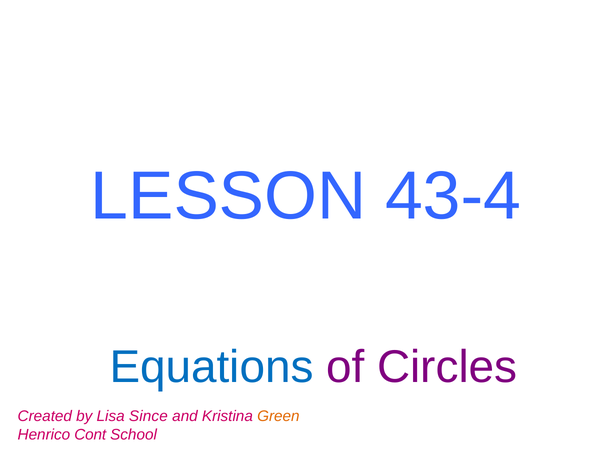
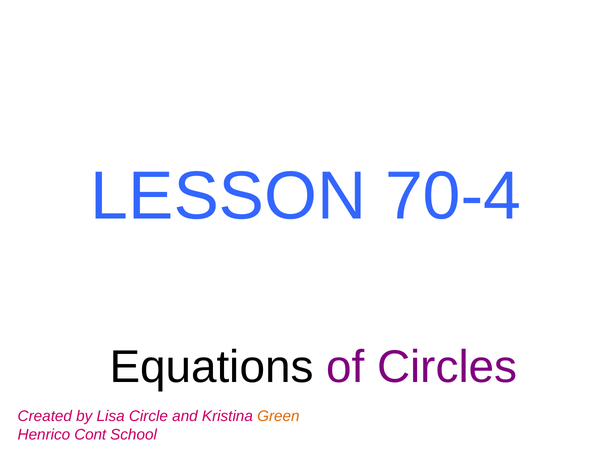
43-4: 43-4 -> 70-4
Equations colour: blue -> black
Since: Since -> Circle
